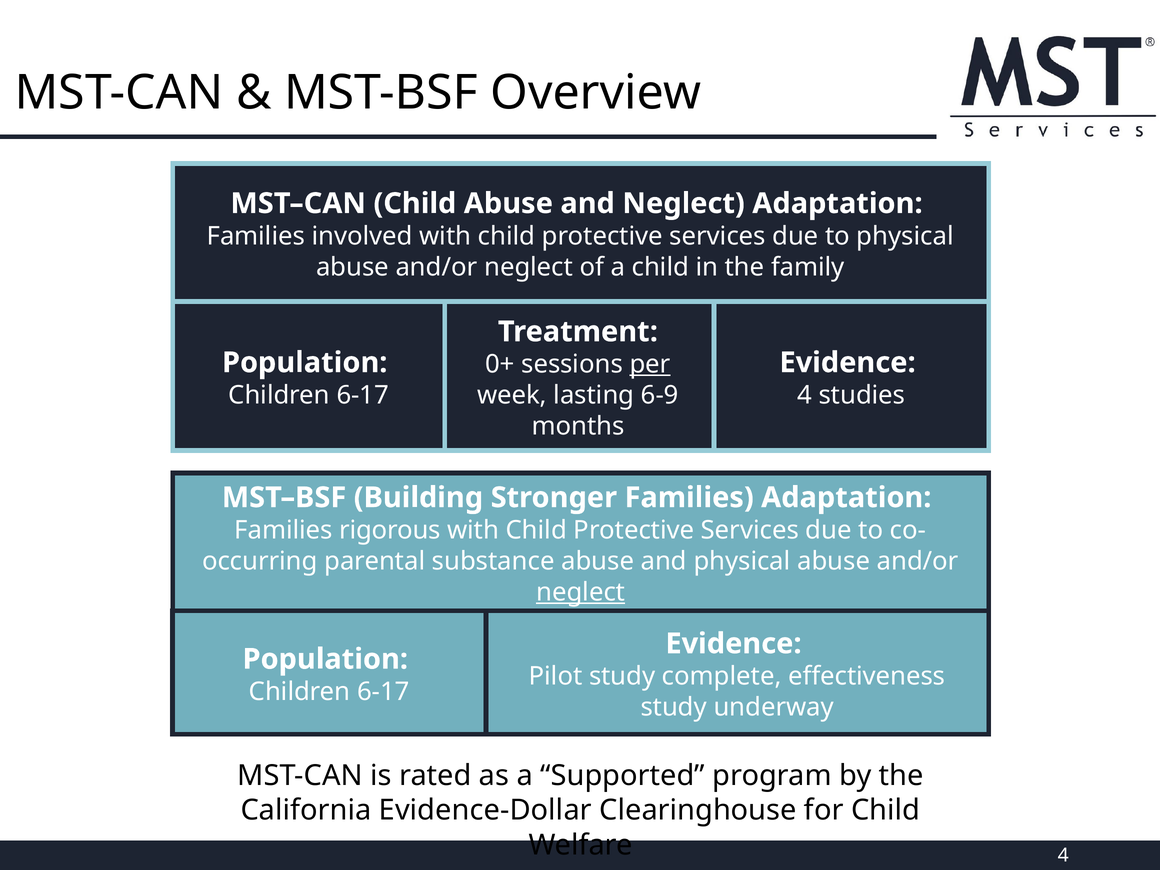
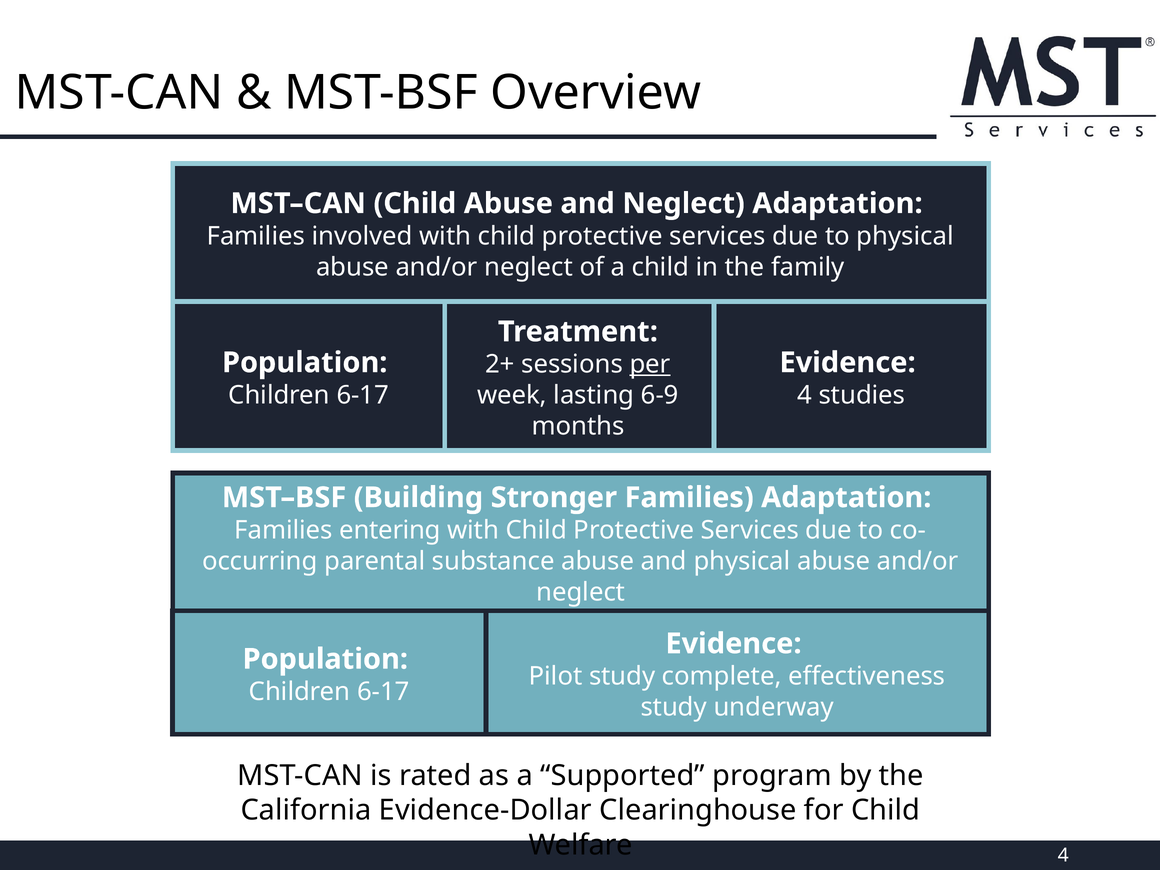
0+: 0+ -> 2+
rigorous: rigorous -> entering
neglect at (581, 592) underline: present -> none
